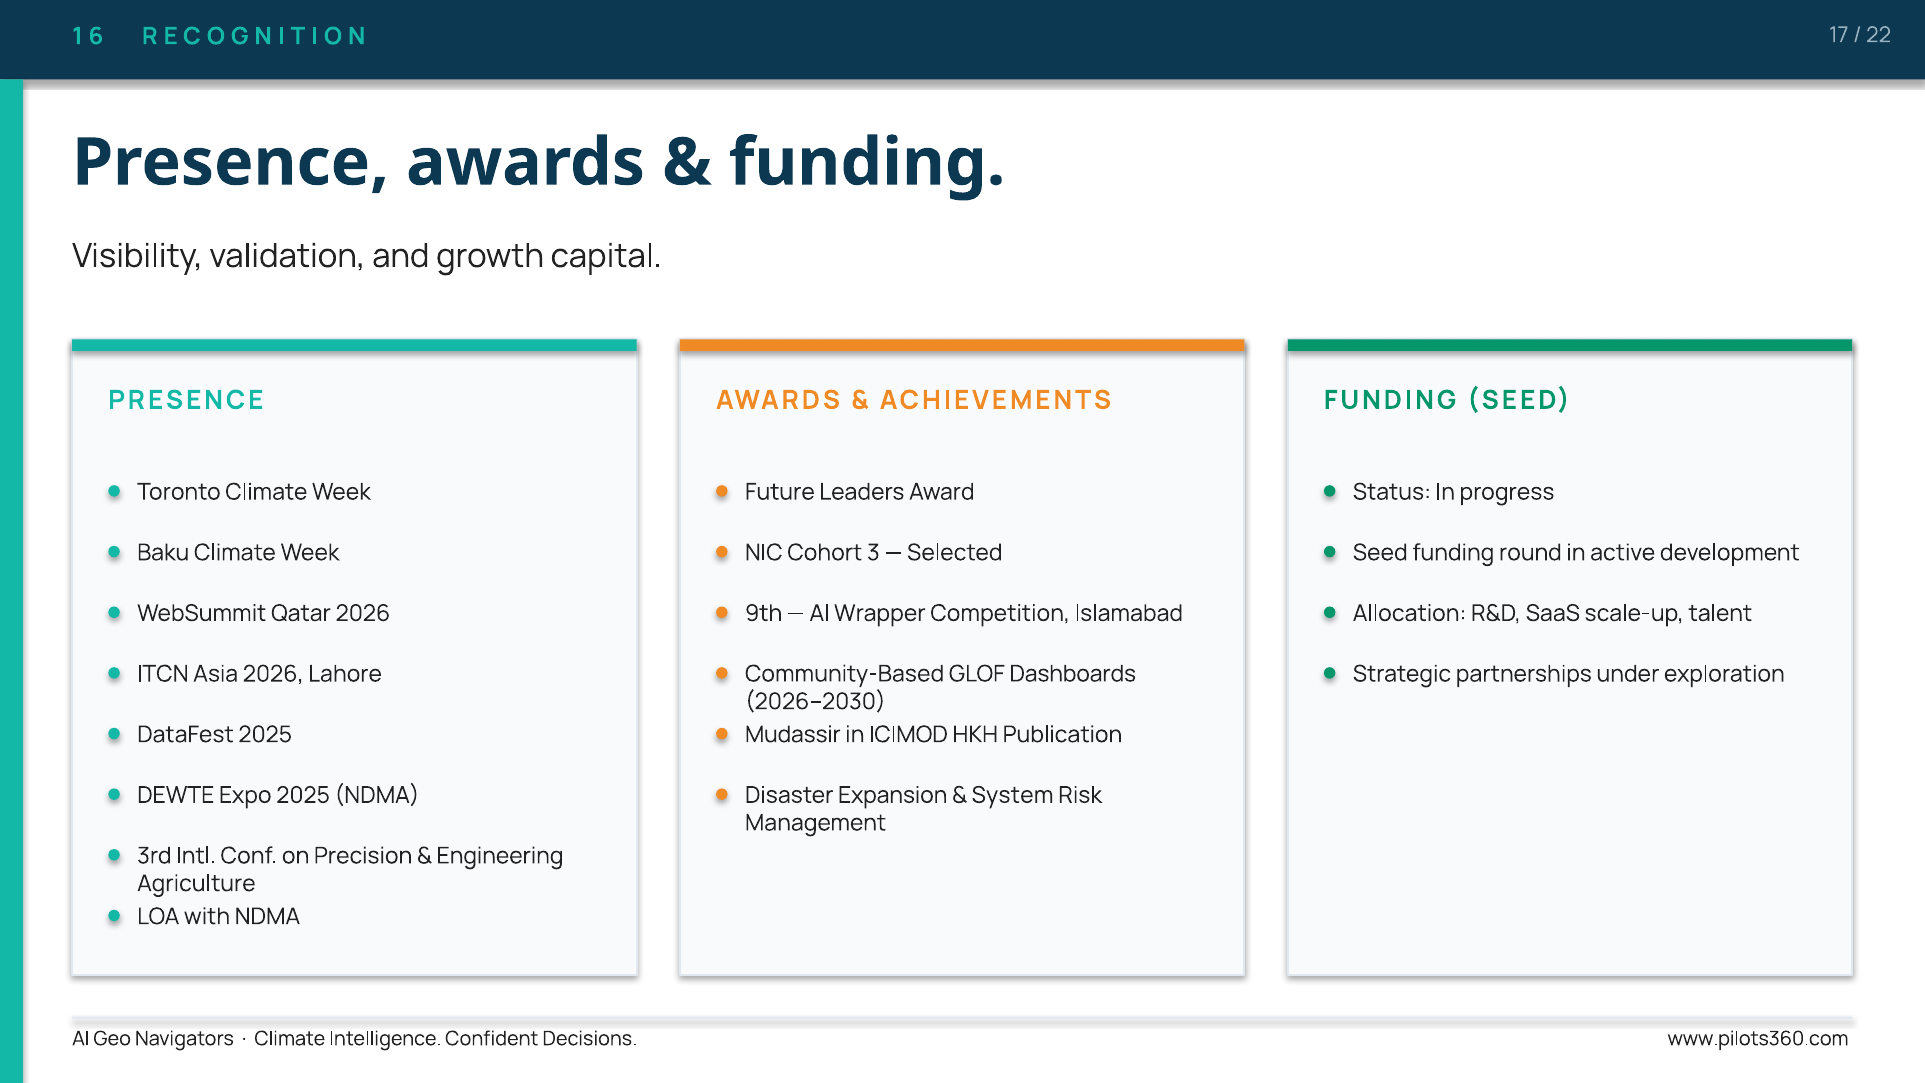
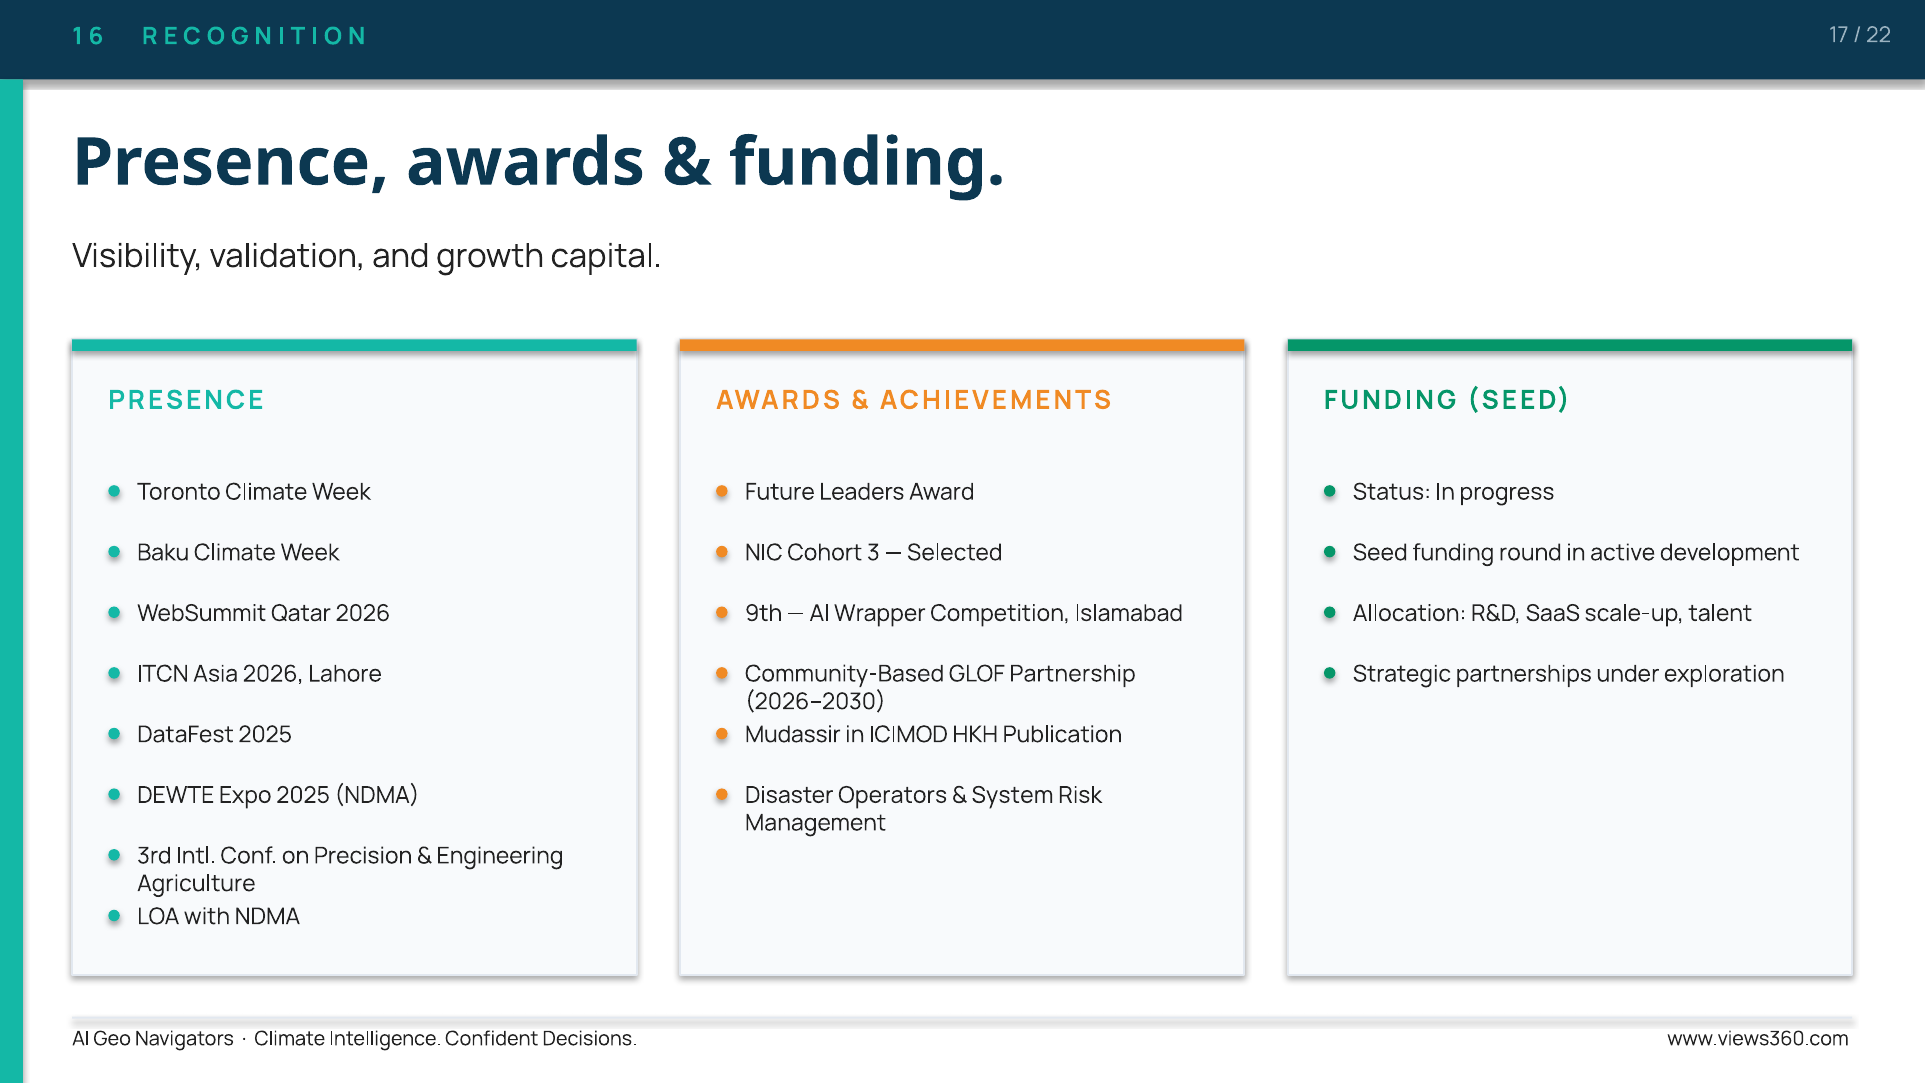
Dashboards: Dashboards -> Partnership
Expansion: Expansion -> Operators
www.pilots360.com: www.pilots360.com -> www.views360.com
